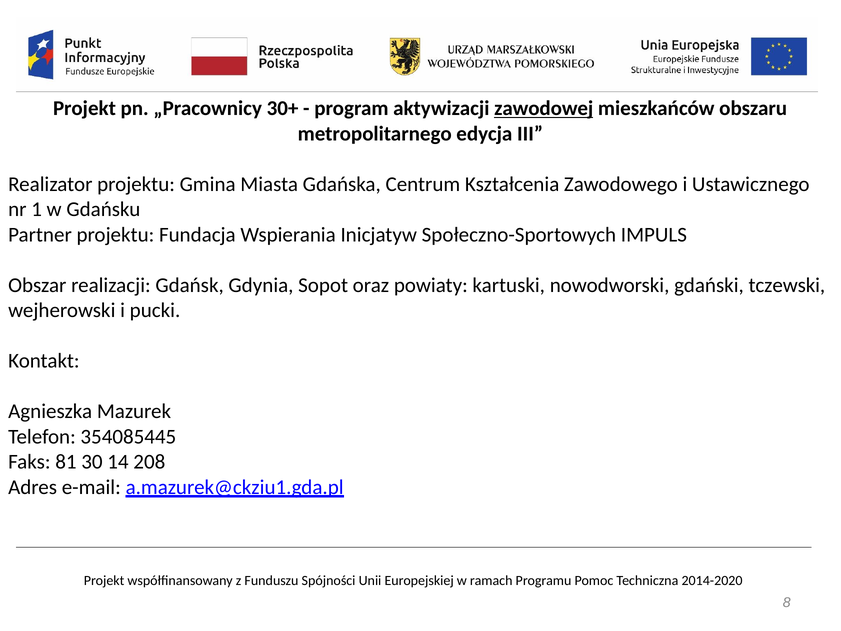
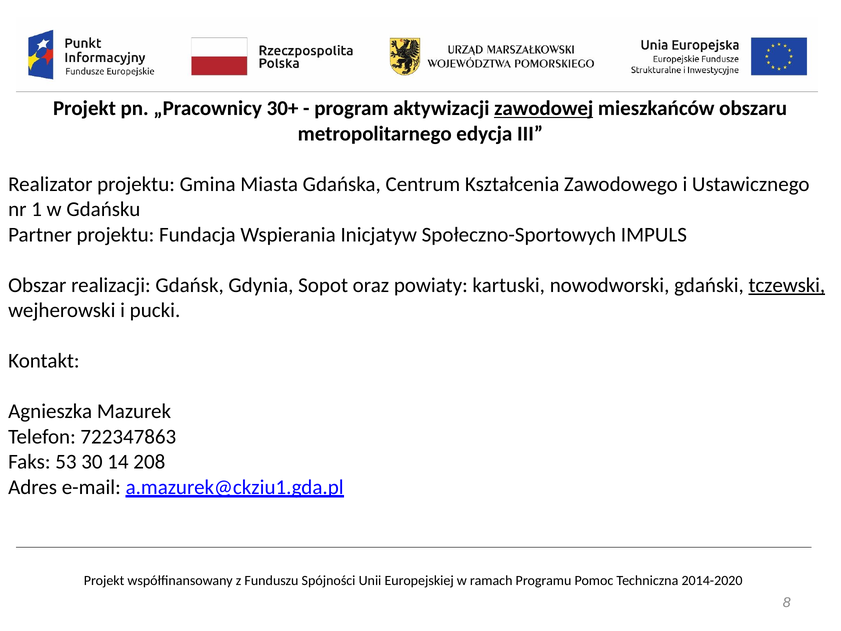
tczewski underline: none -> present
354085445: 354085445 -> 722347863
81: 81 -> 53
